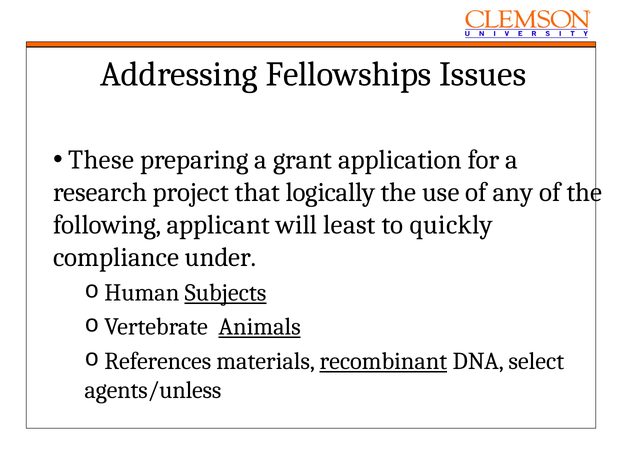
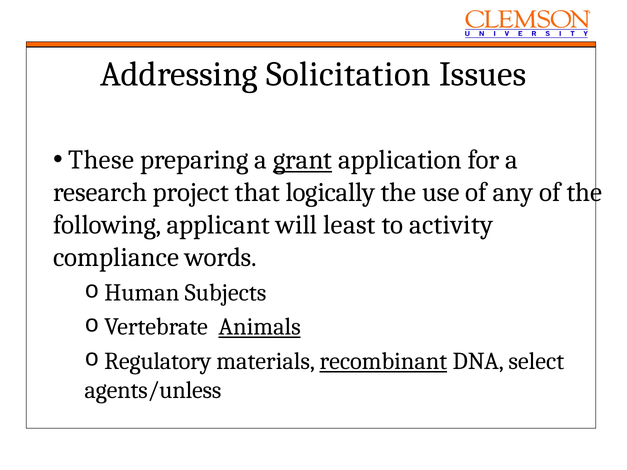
Fellowships: Fellowships -> Solicitation
grant underline: none -> present
quickly: quickly -> activity
under: under -> words
Subjects underline: present -> none
References: References -> Regulatory
